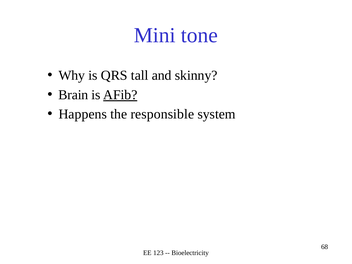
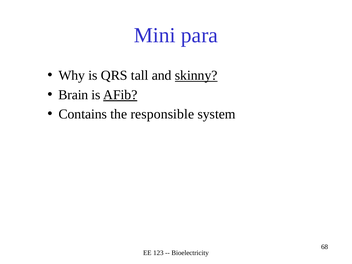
tone: tone -> para
skinny underline: none -> present
Happens: Happens -> Contains
